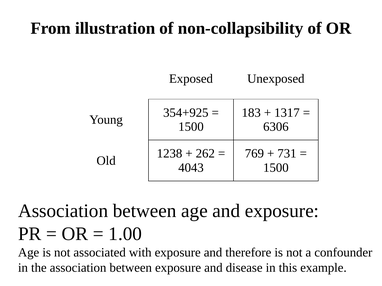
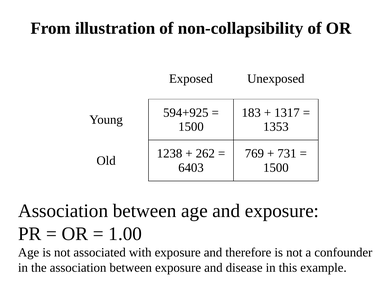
354+925: 354+925 -> 594+925
6306: 6306 -> 1353
4043: 4043 -> 6403
